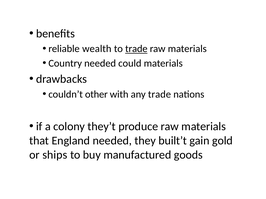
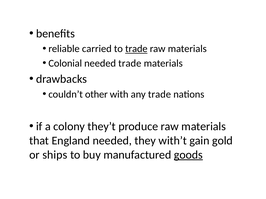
wealth: wealth -> carried
Country: Country -> Colonial
needed could: could -> trade
built’t: built’t -> with’t
goods underline: none -> present
